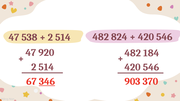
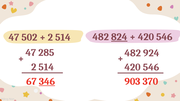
538: 538 -> 502
824 underline: none -> present
920: 920 -> 285
184: 184 -> 924
